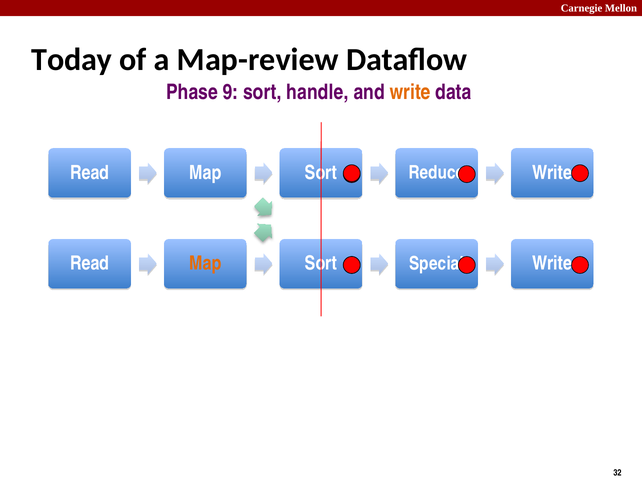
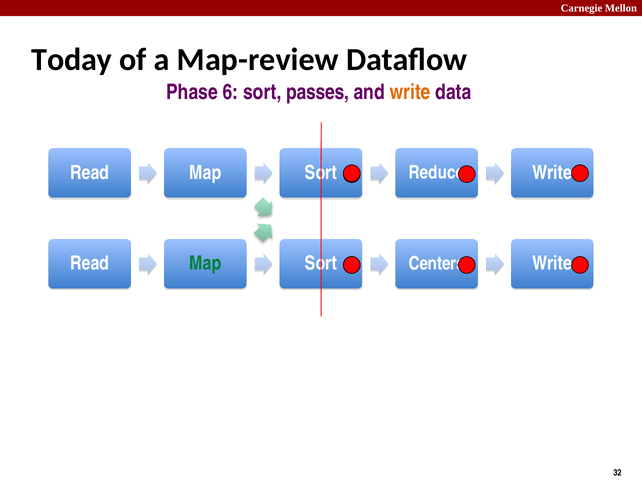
9: 9 -> 6
handle: handle -> passes
Map at (205, 264) colour: orange -> green
Special: Special -> Centers
